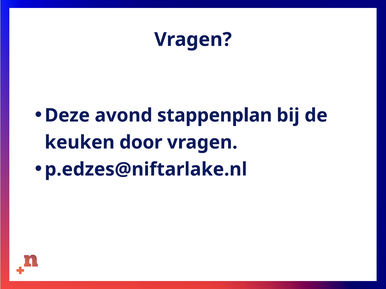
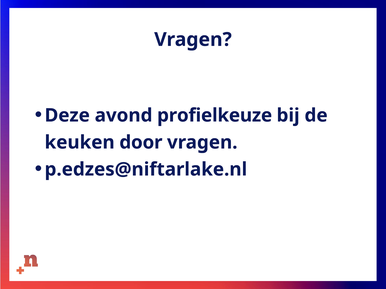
stappenplan: stappenplan -> profielkeuze
